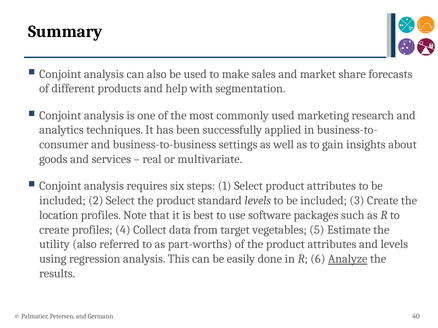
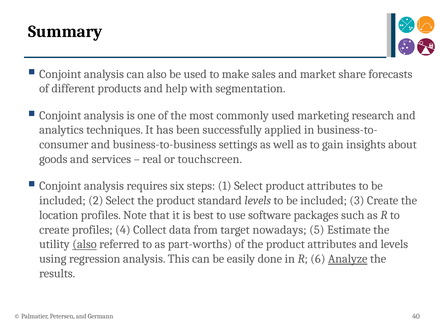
multivariate: multivariate -> touchscreen
vegetables: vegetables -> nowadays
also at (85, 245) underline: none -> present
